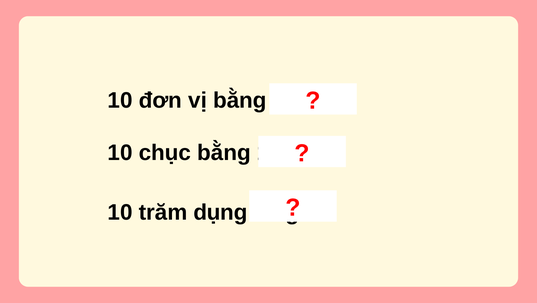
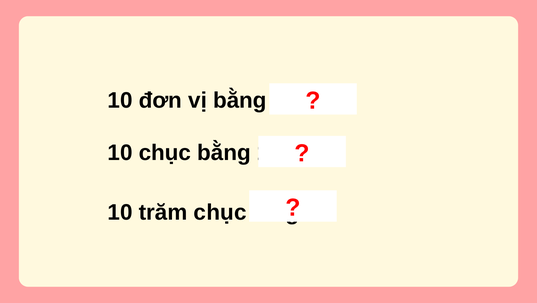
trăm dụng: dụng -> chục
